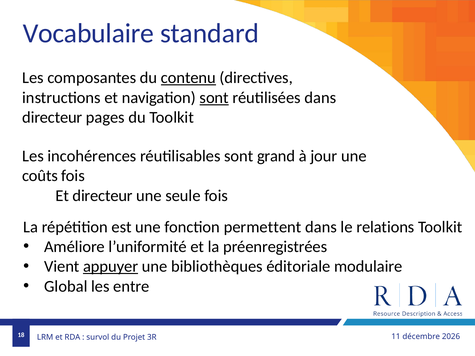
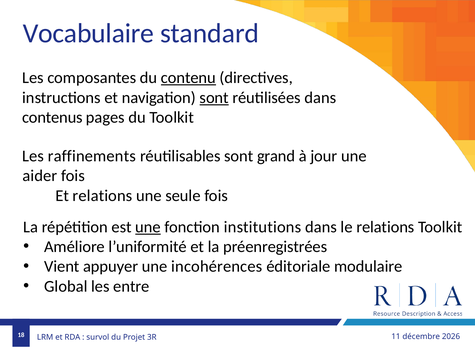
directeur at (52, 117): directeur -> contenus
incohérences: incohérences -> raffinements
coûts: coûts -> aider
Et directeur: directeur -> relations
une at (148, 227) underline: none -> present
permettent: permettent -> institutions
appuyer underline: present -> none
bibliothèques: bibliothèques -> incohérences
